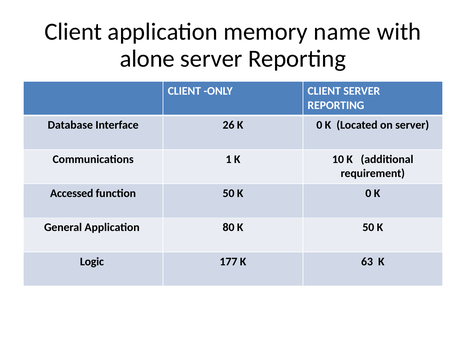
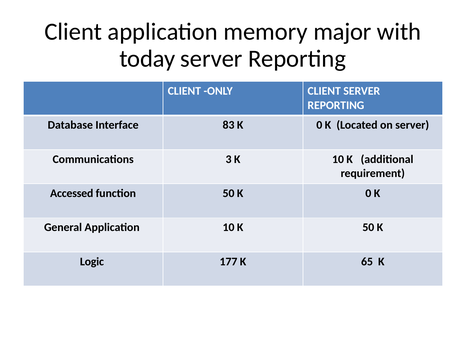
name: name -> major
alone: alone -> today
26: 26 -> 83
1: 1 -> 3
Application 80: 80 -> 10
63: 63 -> 65
